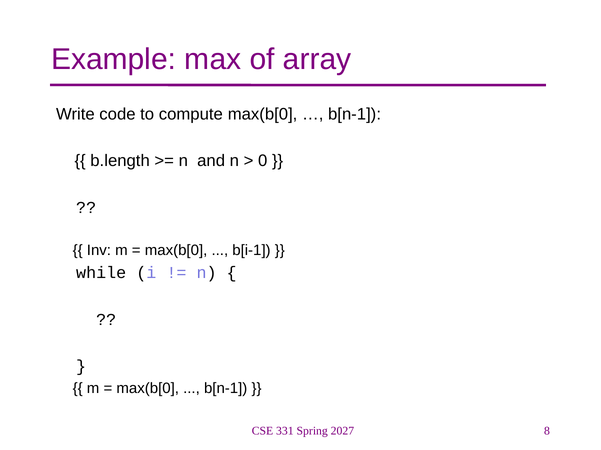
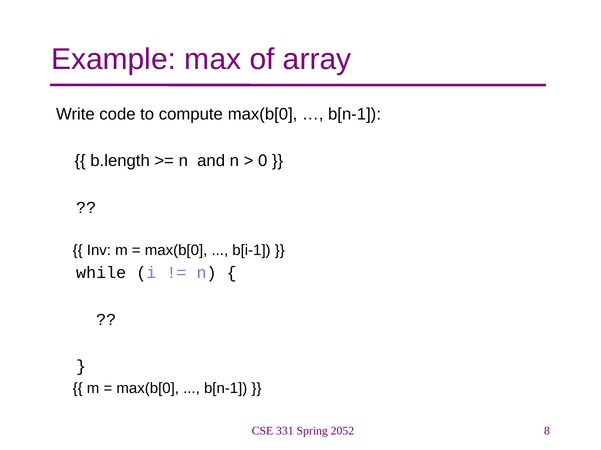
2027: 2027 -> 2052
